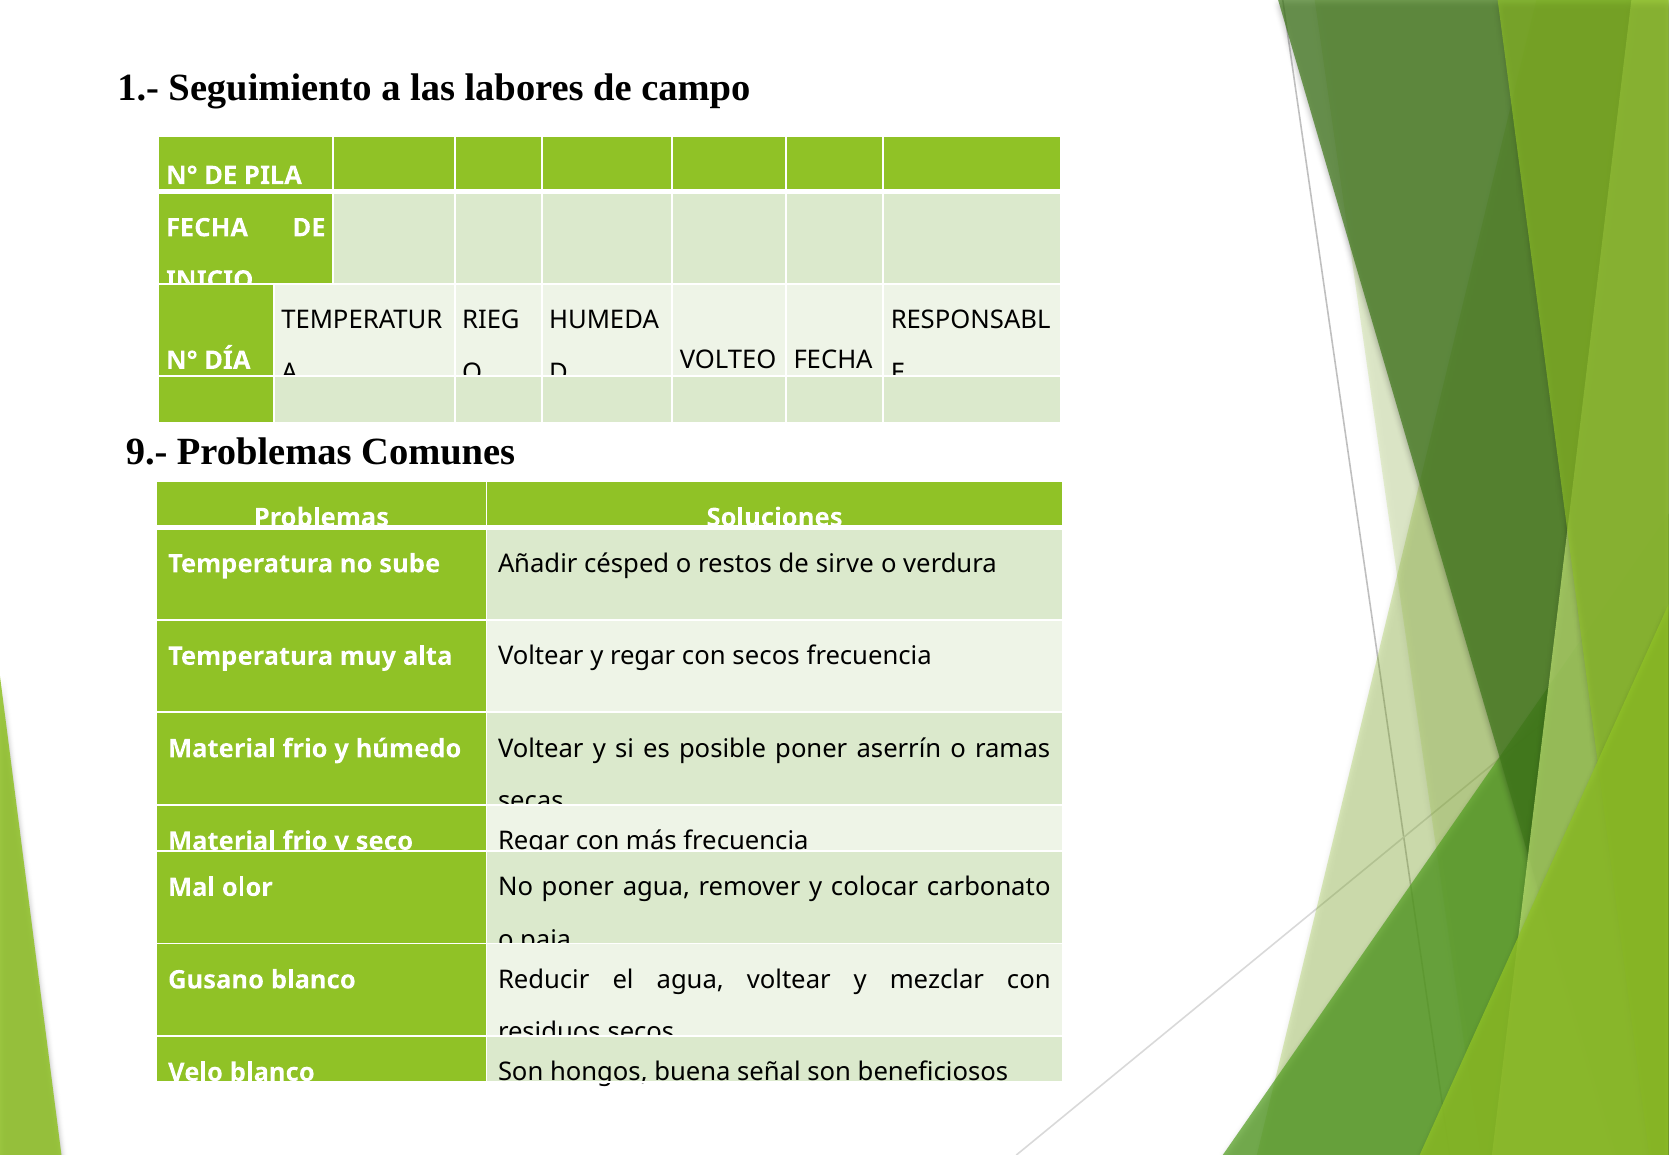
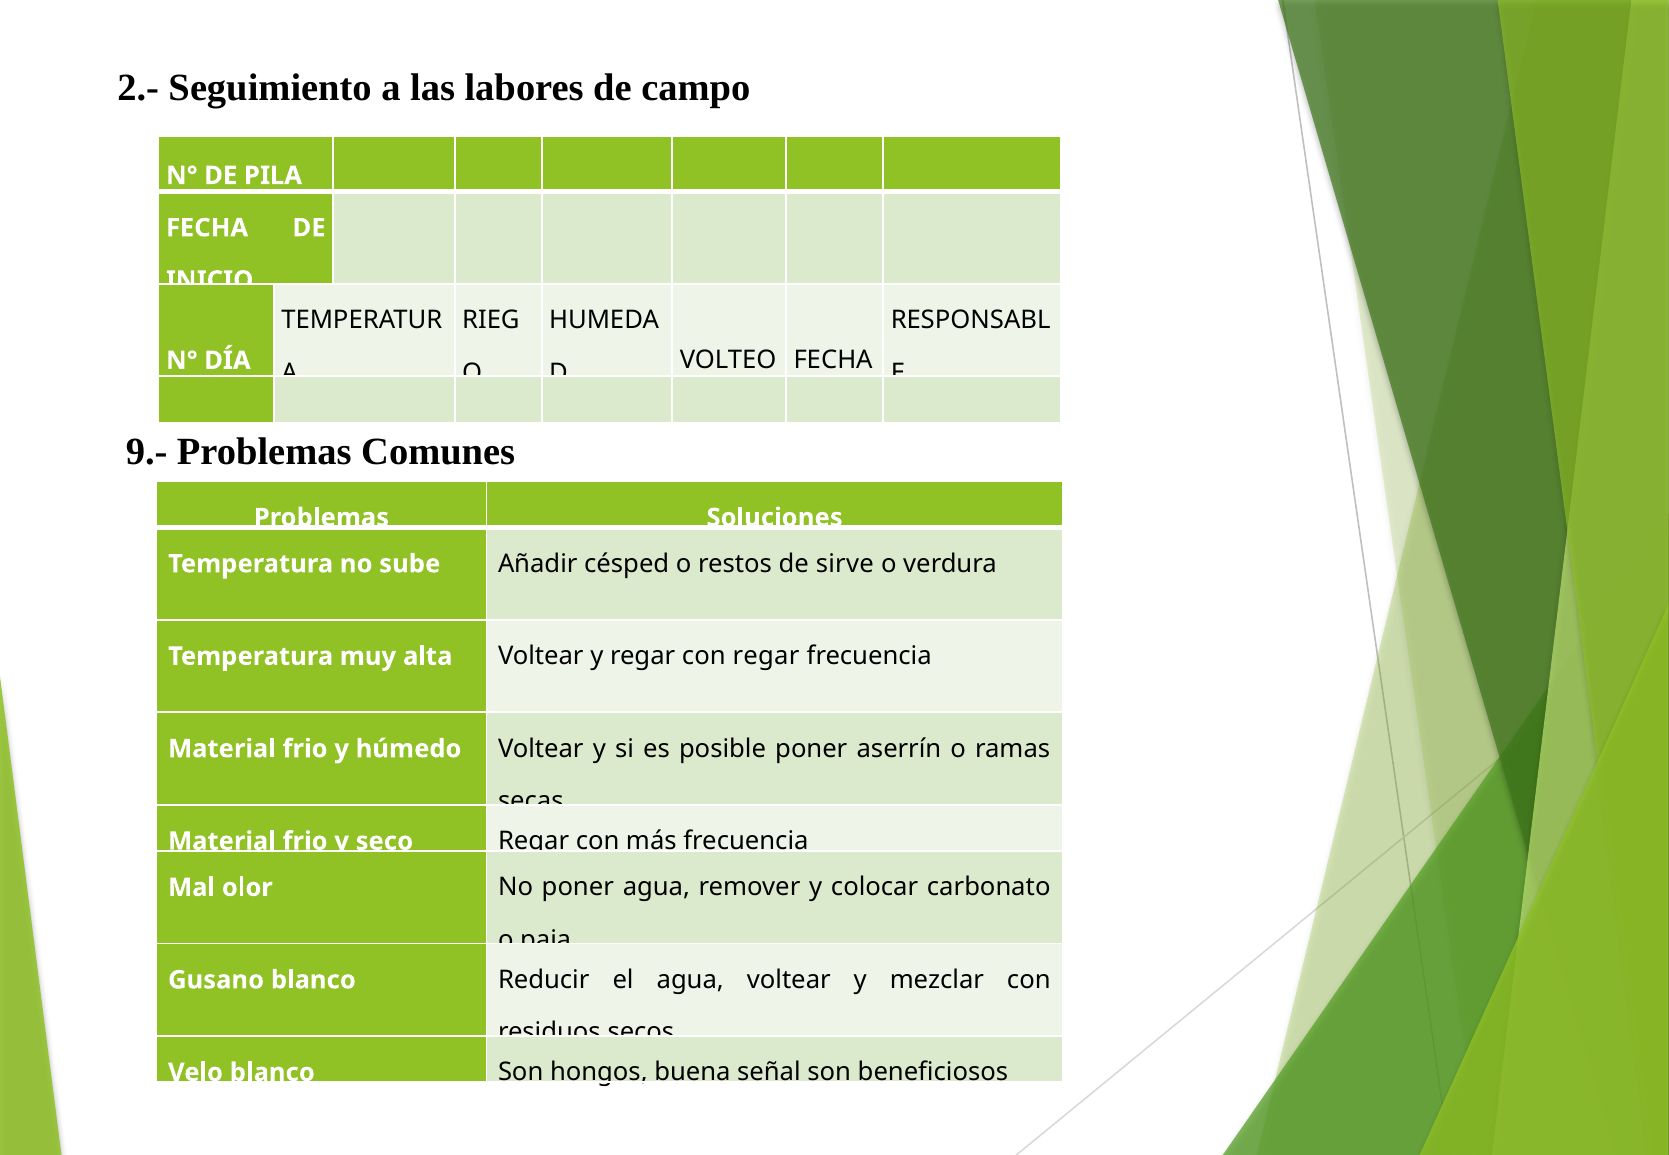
1.-: 1.- -> 2.-
con secos: secos -> regar
